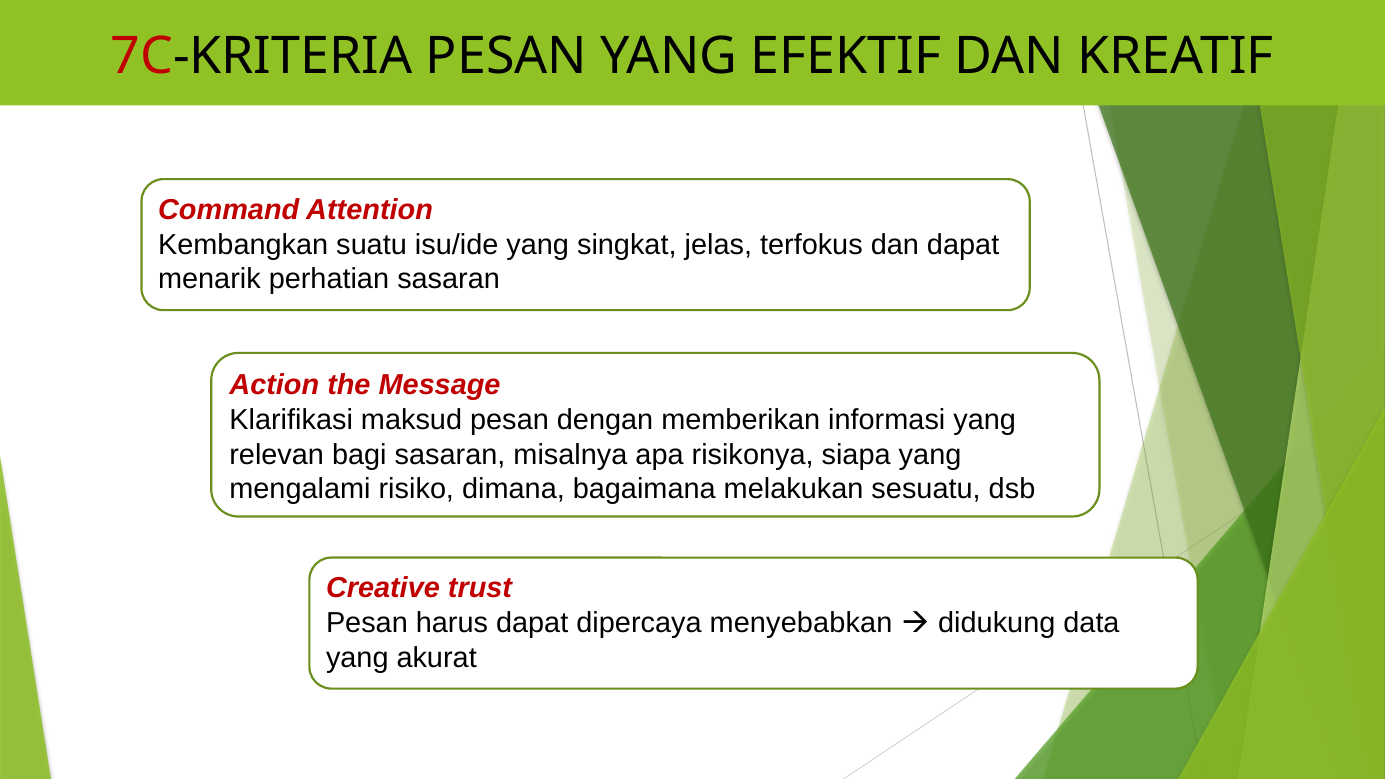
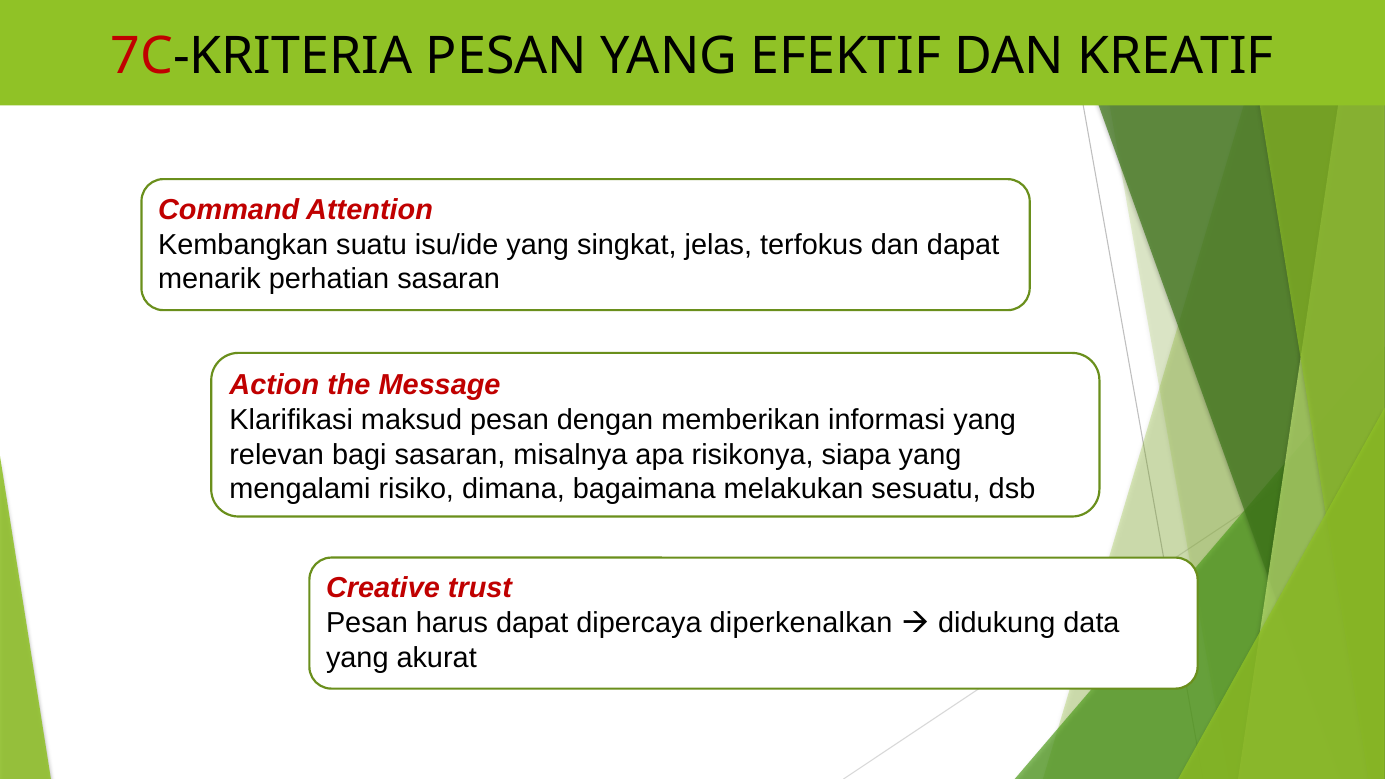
menyebabkan: menyebabkan -> diperkenalkan
